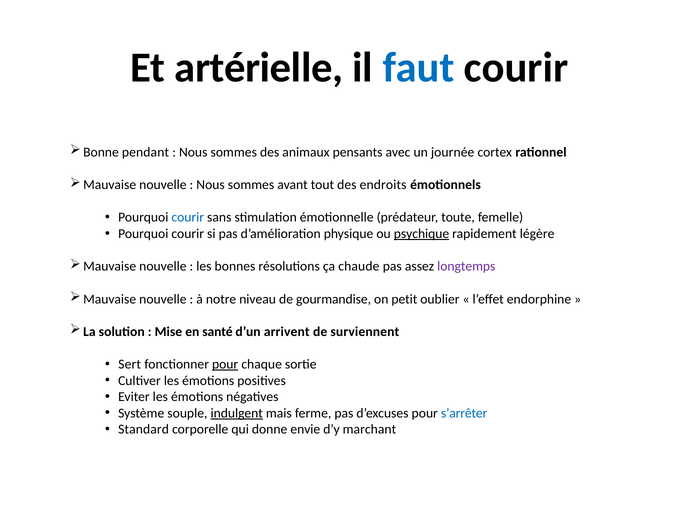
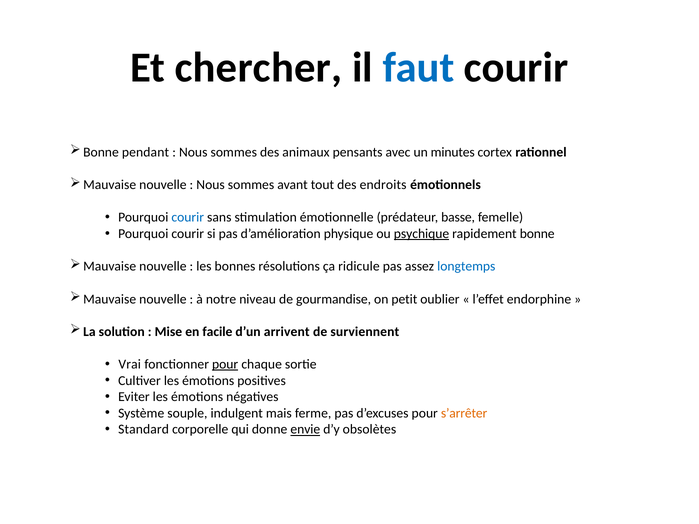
artérielle: artérielle -> chercher
journée: journée -> minutes
toute: toute -> basse
légère: légère -> bonne
chaude: chaude -> ridicule
longtemps colour: purple -> blue
santé: santé -> facile
Sert: Sert -> Vrai
indulgent underline: present -> none
s’arrêter colour: blue -> orange
envie underline: none -> present
marchant: marchant -> obsolètes
